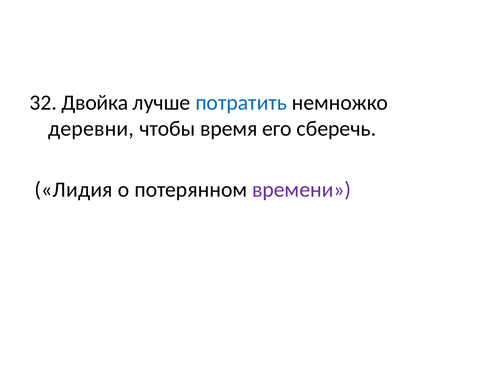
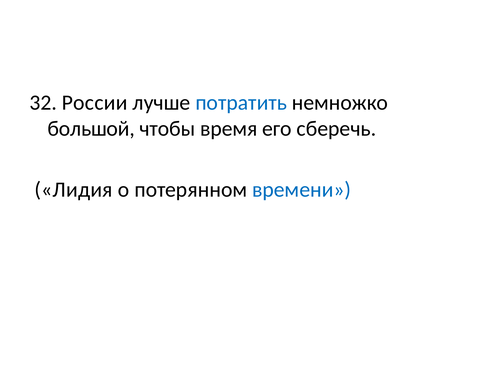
Двойка: Двойка -> России
деревни: деревни -> большой
времени colour: purple -> blue
